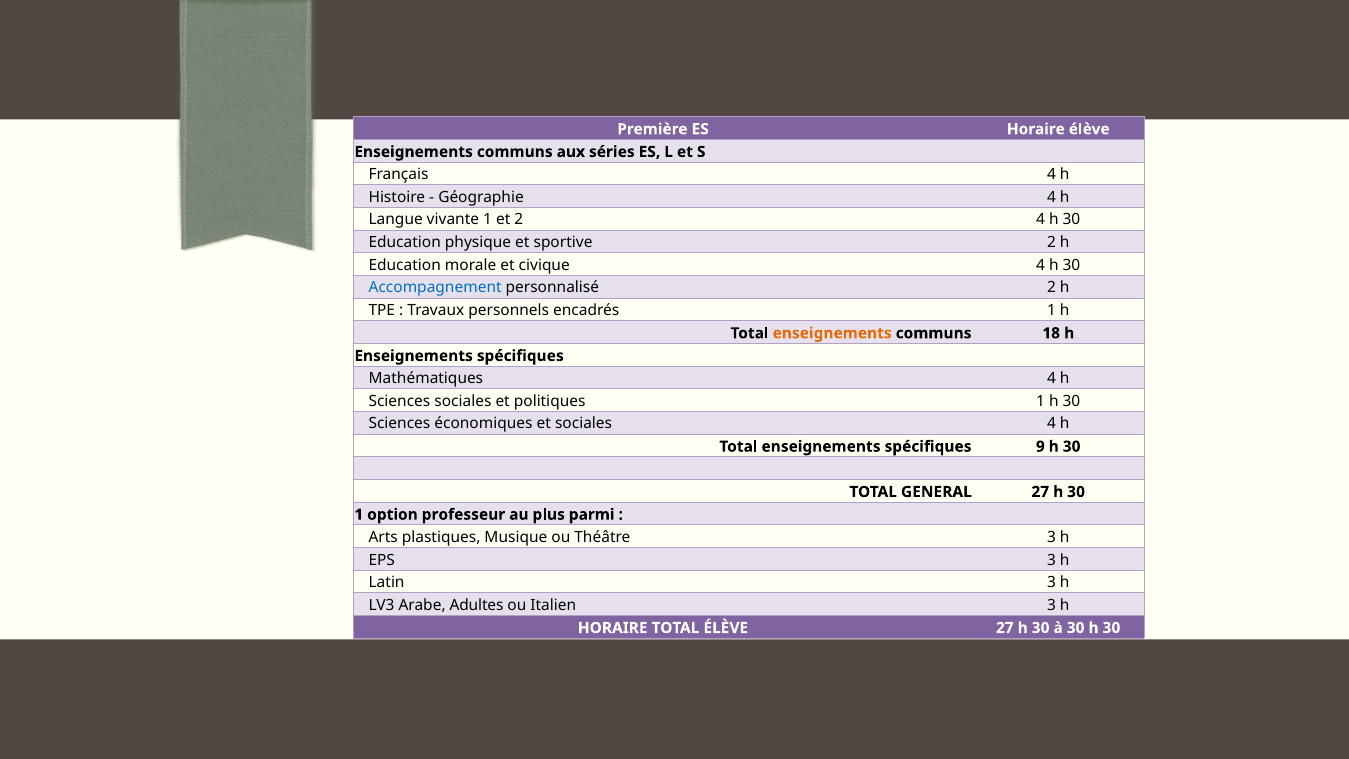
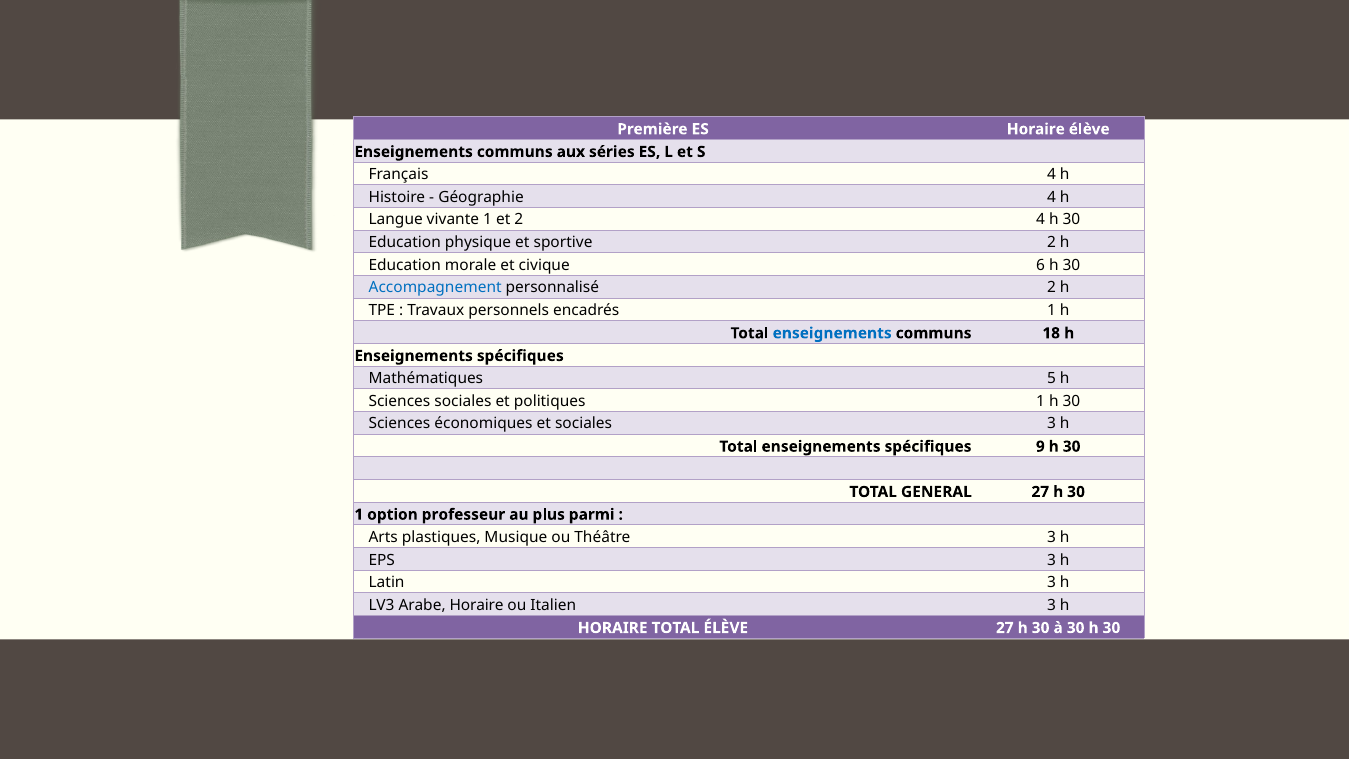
civique 4: 4 -> 6
enseignements at (832, 333) colour: orange -> blue
Mathématiques 4: 4 -> 5
sociales 4: 4 -> 3
Arabe Adultes: Adultes -> Horaire
